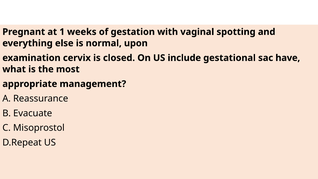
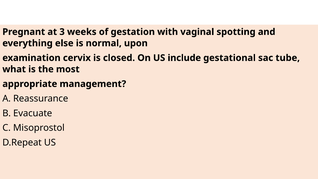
1: 1 -> 3
have: have -> tube
